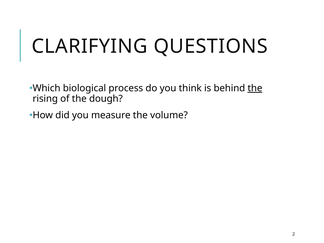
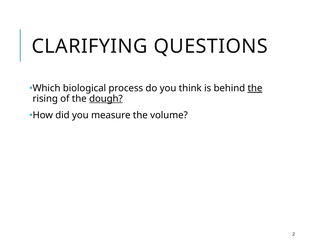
dough underline: none -> present
